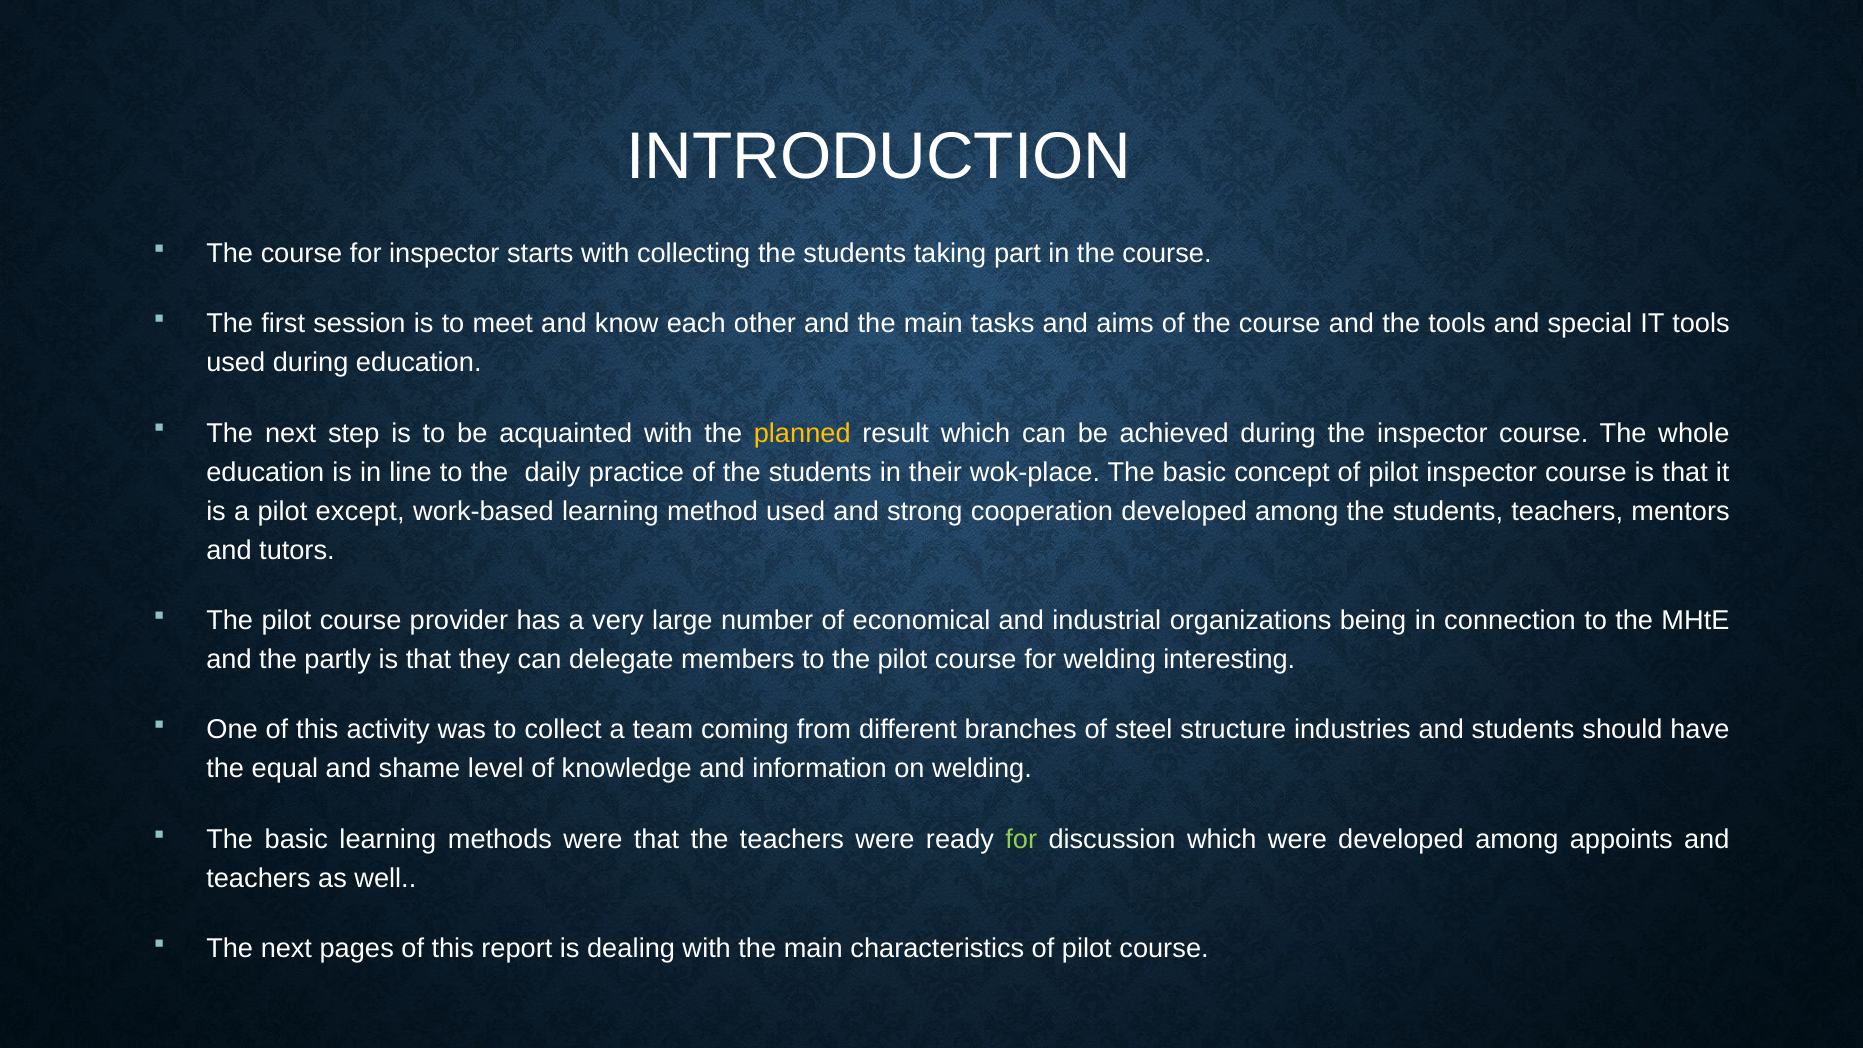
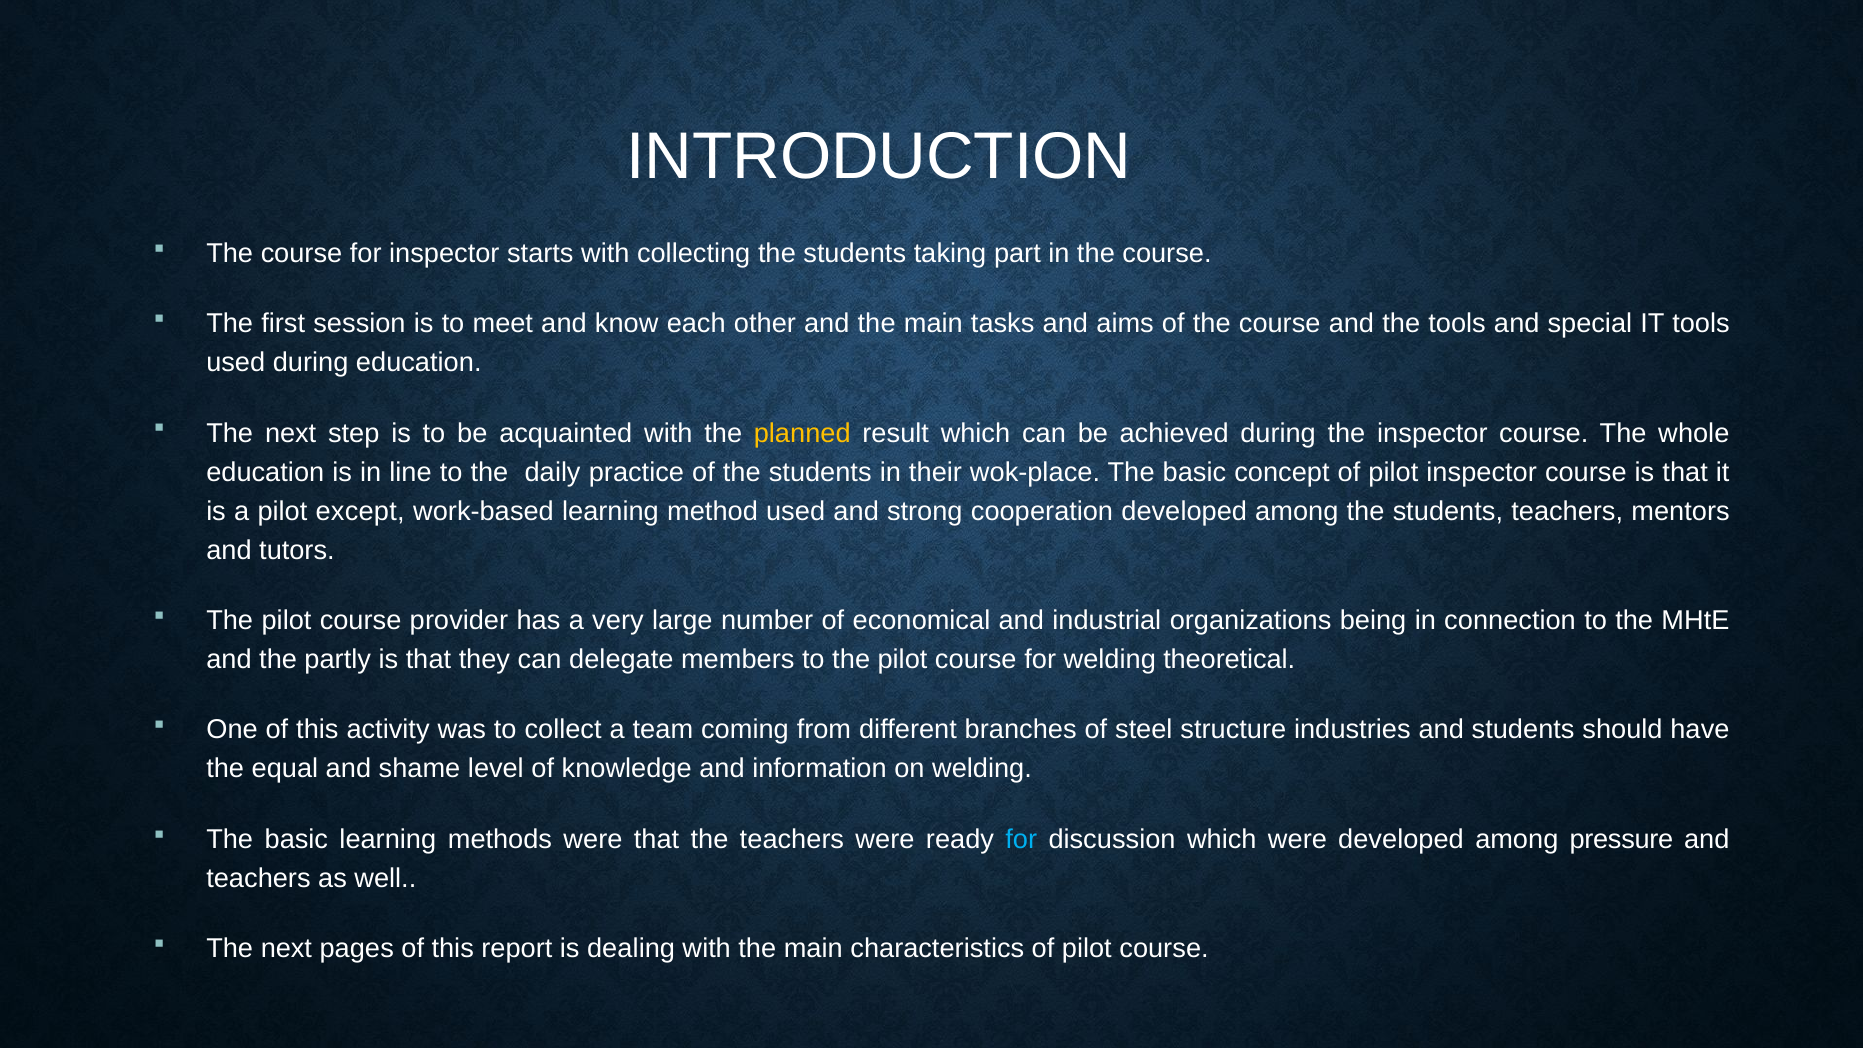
interesting: interesting -> theoretical
for at (1021, 839) colour: light green -> light blue
appoints: appoints -> pressure
